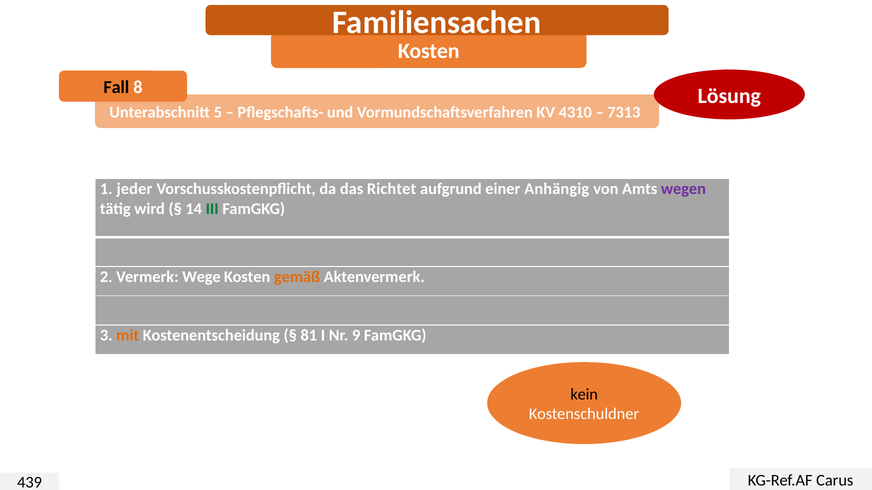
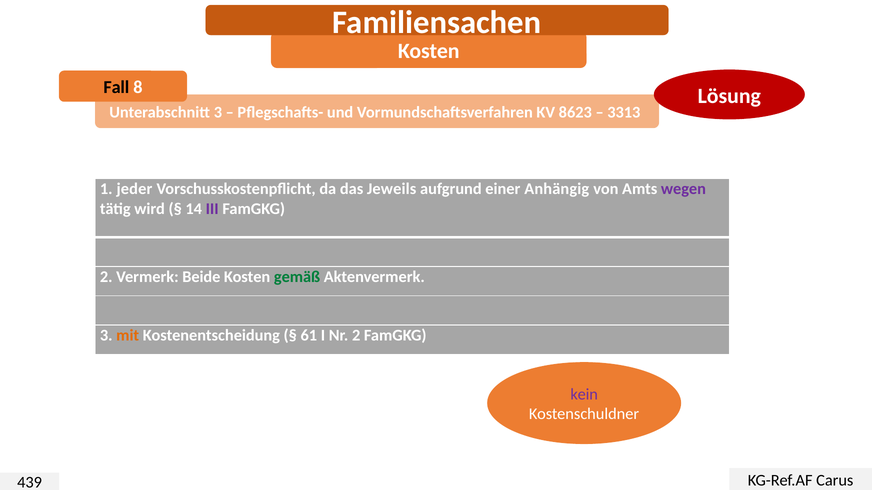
Unterabschnitt 5: 5 -> 3
4310: 4310 -> 8623
7313: 7313 -> 3313
Richtet: Richtet -> Jeweils
III colour: green -> purple
Wege: Wege -> Beide
gemäß colour: orange -> green
81: 81 -> 61
Nr 9: 9 -> 2
kein colour: black -> purple
